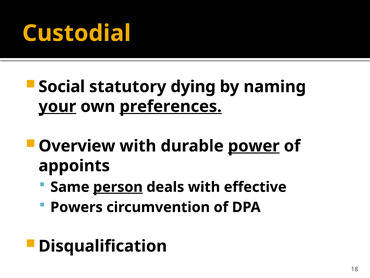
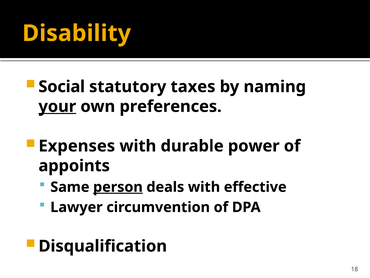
Custodial: Custodial -> Disability
dying: dying -> taxes
preferences underline: present -> none
Overview: Overview -> Expenses
power underline: present -> none
Powers: Powers -> Lawyer
